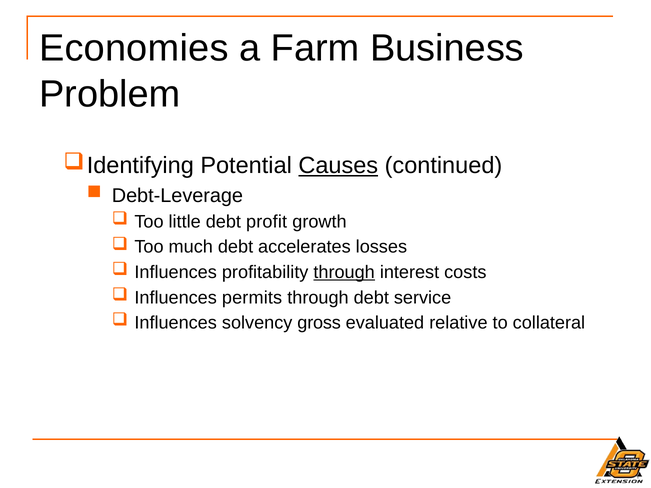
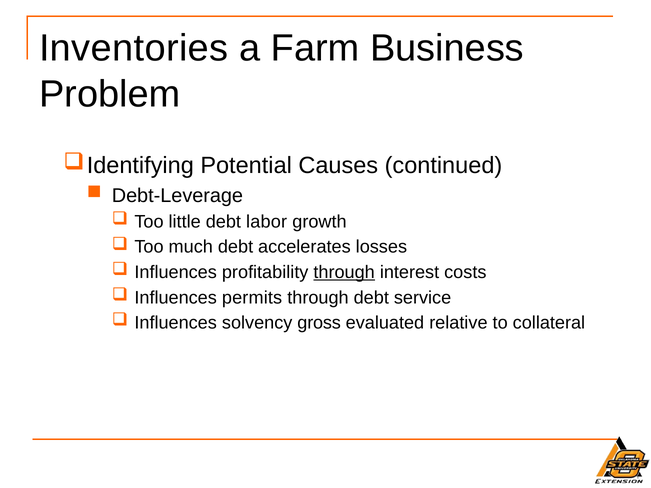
Economies: Economies -> Inventories
Causes underline: present -> none
profit: profit -> labor
